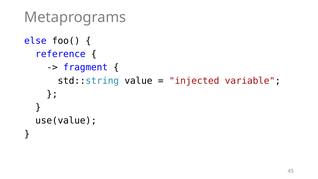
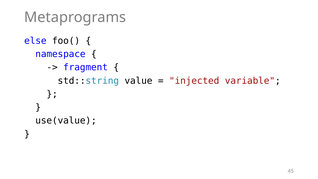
reference: reference -> namespace
